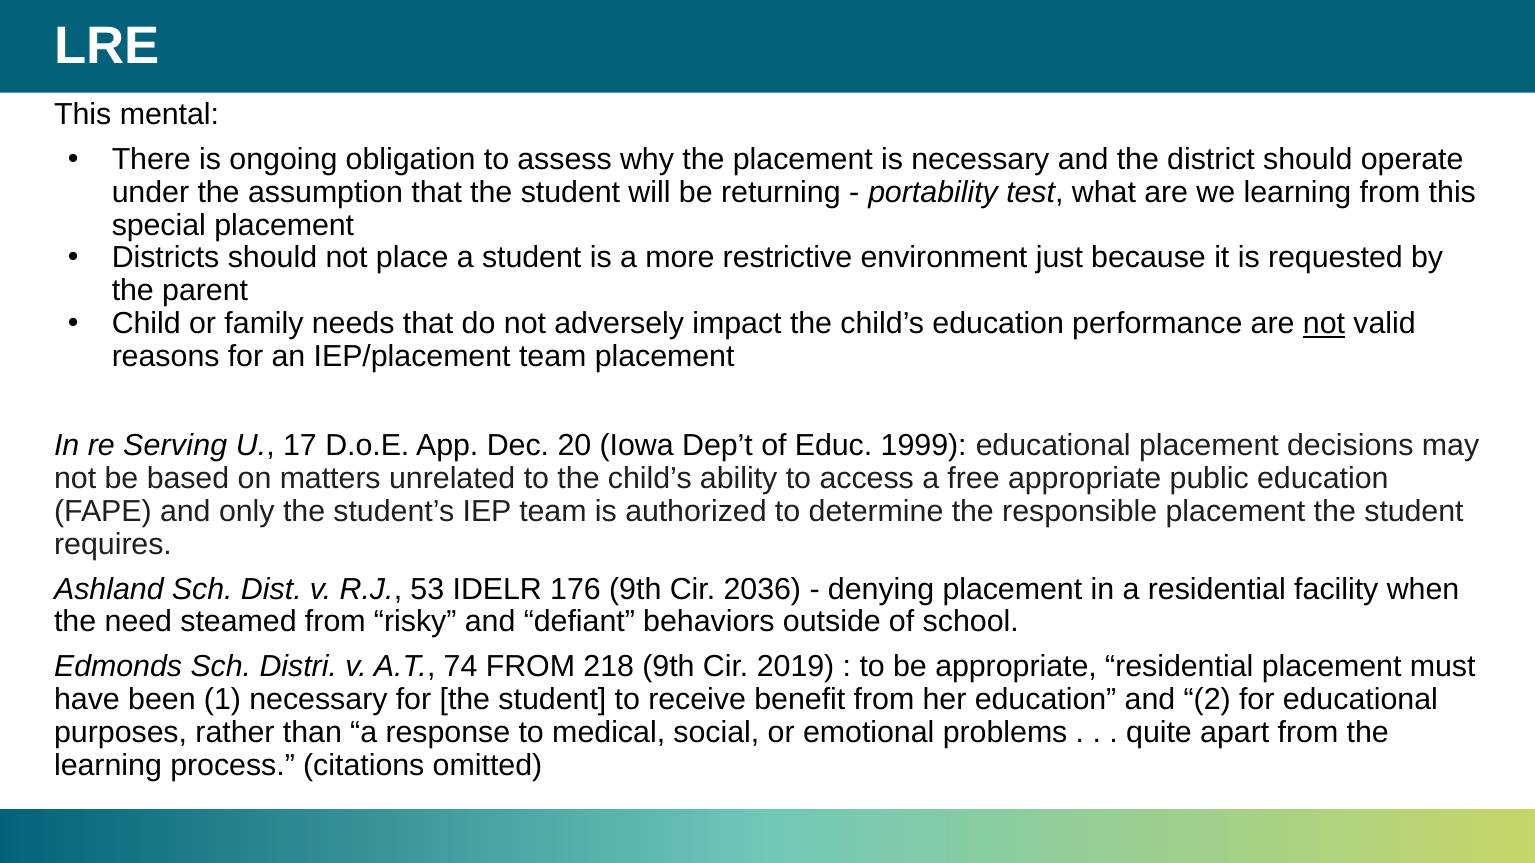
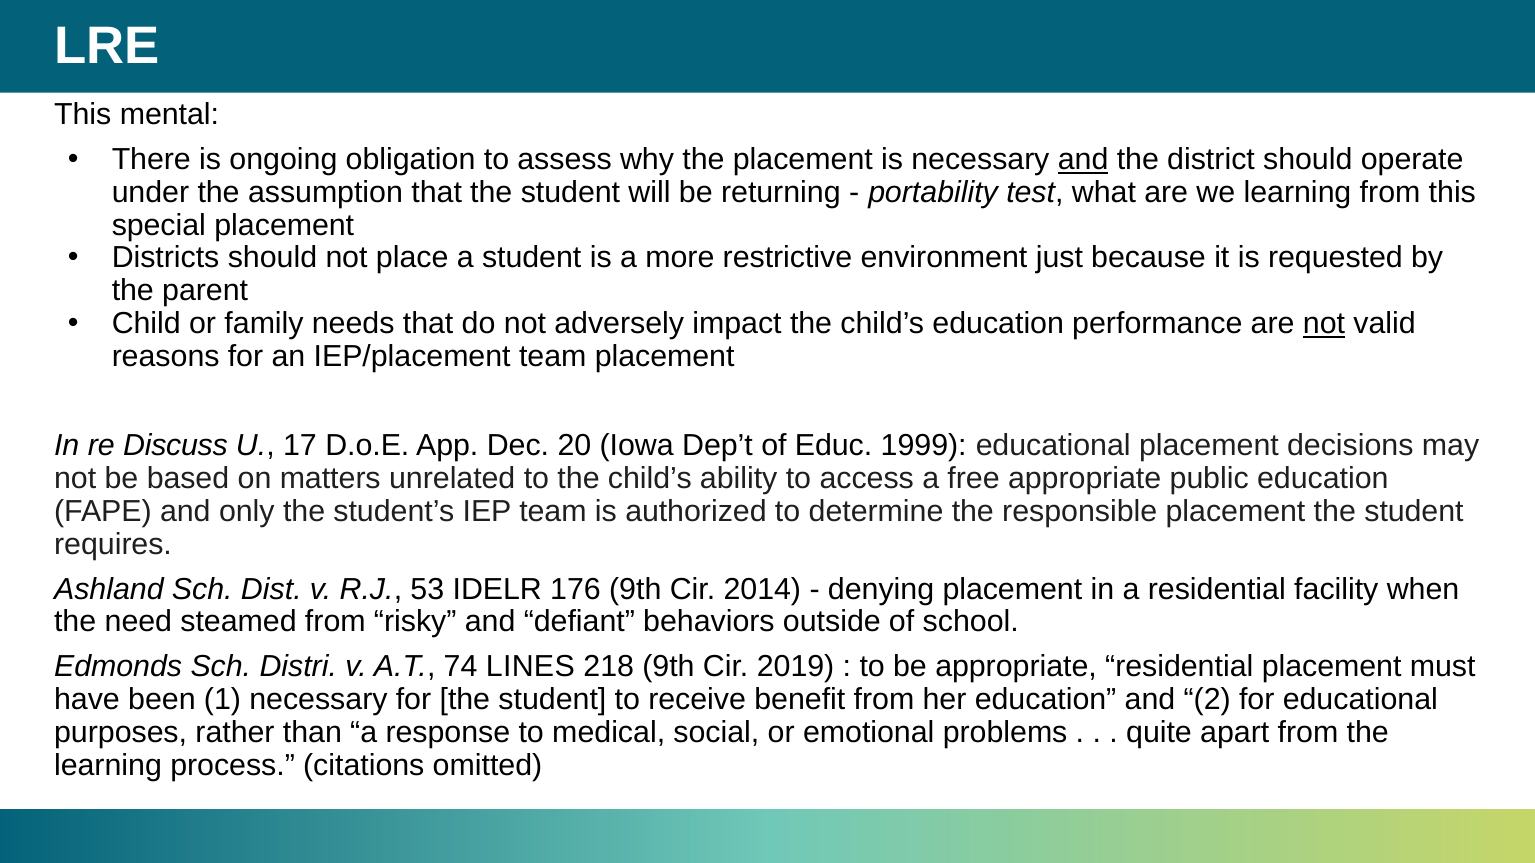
and at (1083, 160) underline: none -> present
Serving: Serving -> Discuss
2036: 2036 -> 2014
74 FROM: FROM -> LINES
